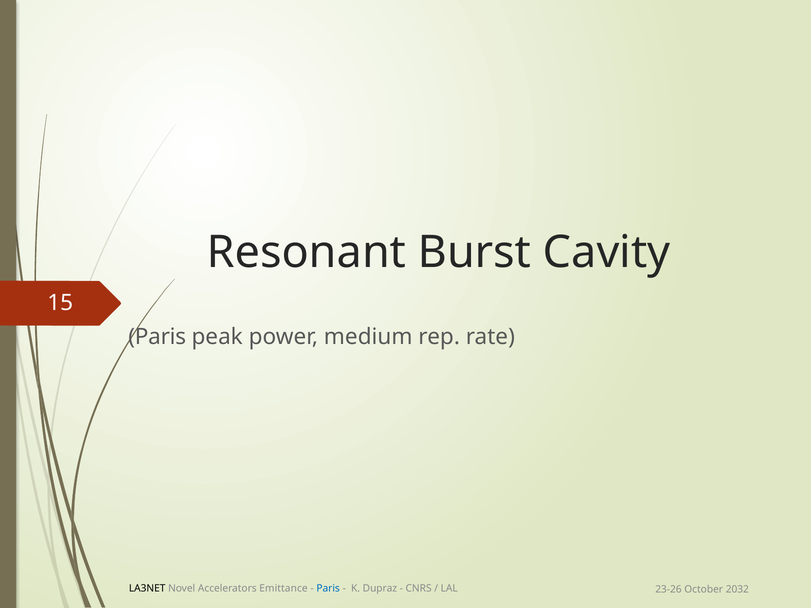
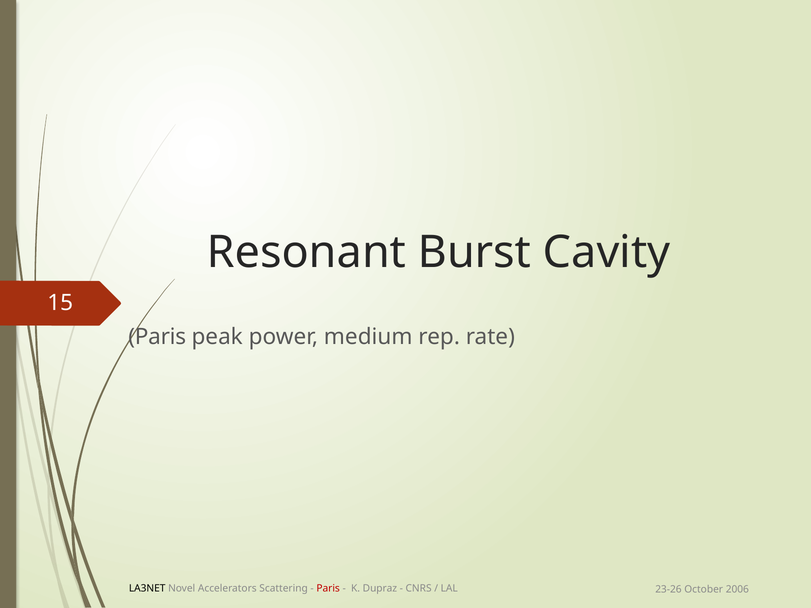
Emittance: Emittance -> Scattering
Paris at (328, 589) colour: blue -> red
2032: 2032 -> 2006
